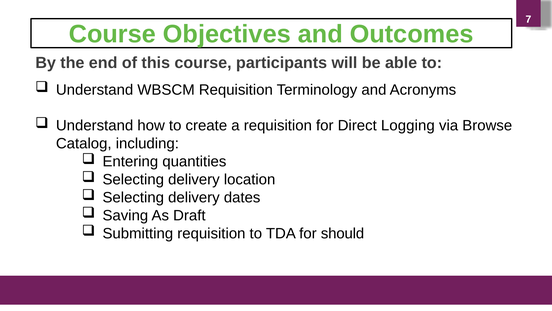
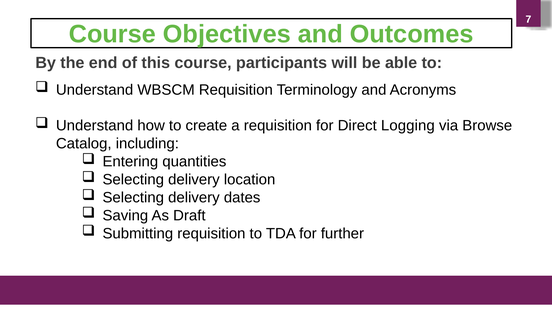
should: should -> further
